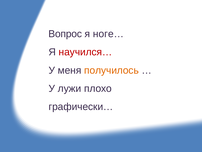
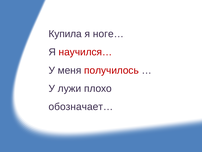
Вопрос: Вопрос -> Купила
получилось colour: orange -> red
графически…: графически… -> обозначает…
